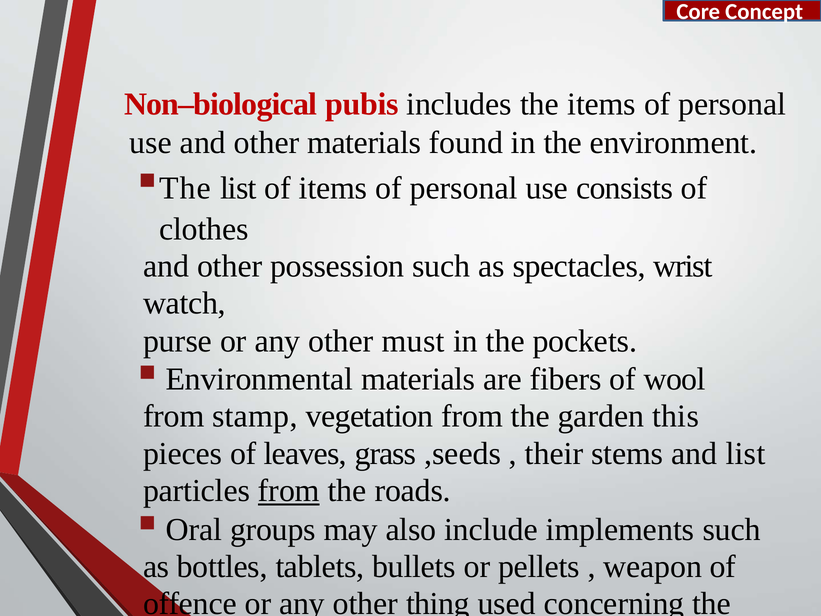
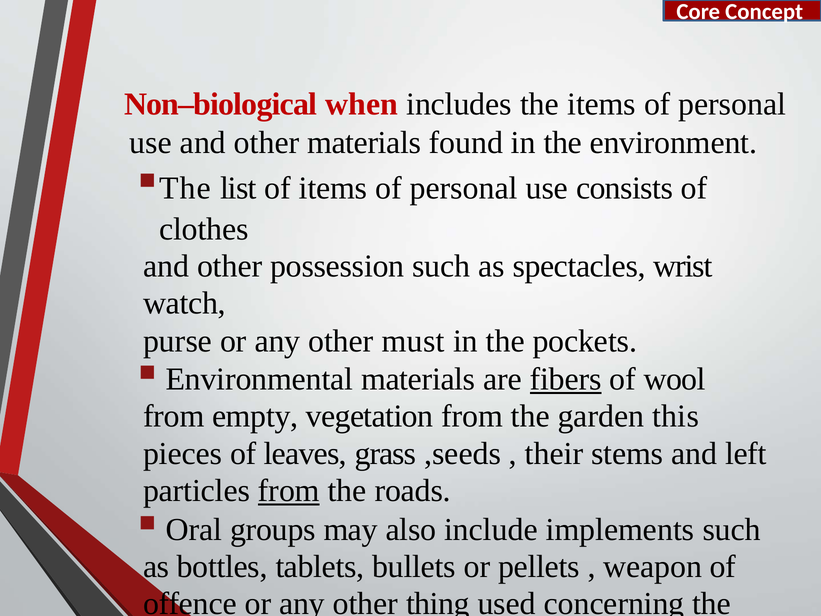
pubis: pubis -> when
fibers underline: none -> present
stamp: stamp -> empty
and list: list -> left
